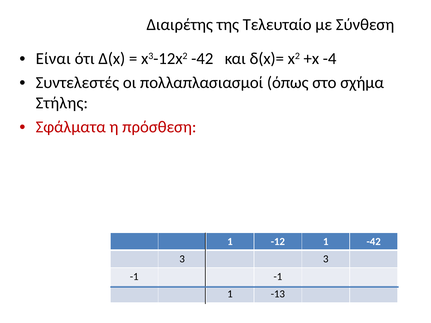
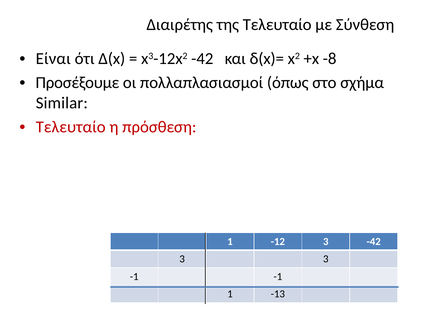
-4: -4 -> -8
Συντελεστές: Συντελεστές -> Προσέξουμε
Στήλης: Στήλης -> Similar
Σφάλματα at (71, 127): Σφάλματα -> Τελευταίο
-12 1: 1 -> 3
